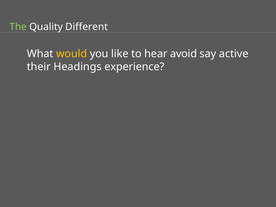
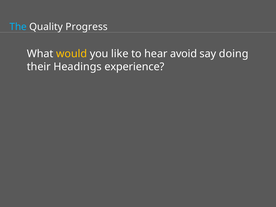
The colour: light green -> light blue
Different: Different -> Progress
active: active -> doing
